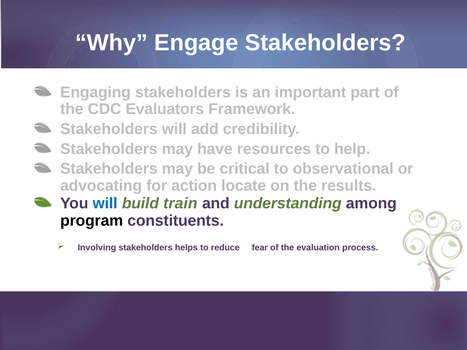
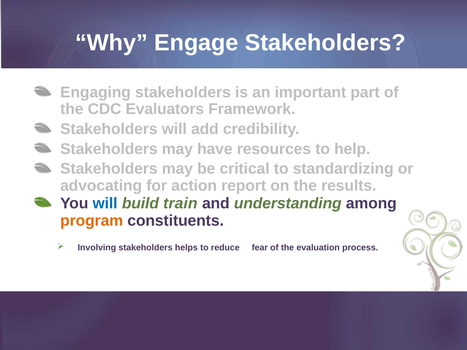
observational: observational -> standardizing
locate: locate -> report
program colour: black -> orange
